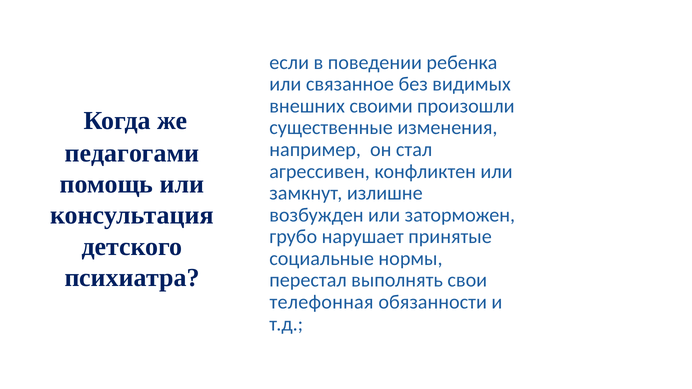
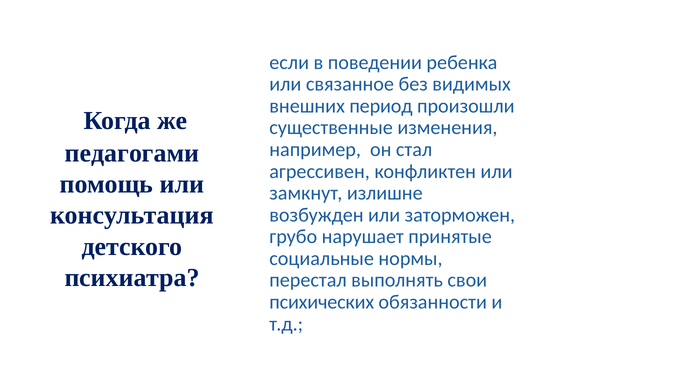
своими: своими -> период
телефонная: телефонная -> психических
